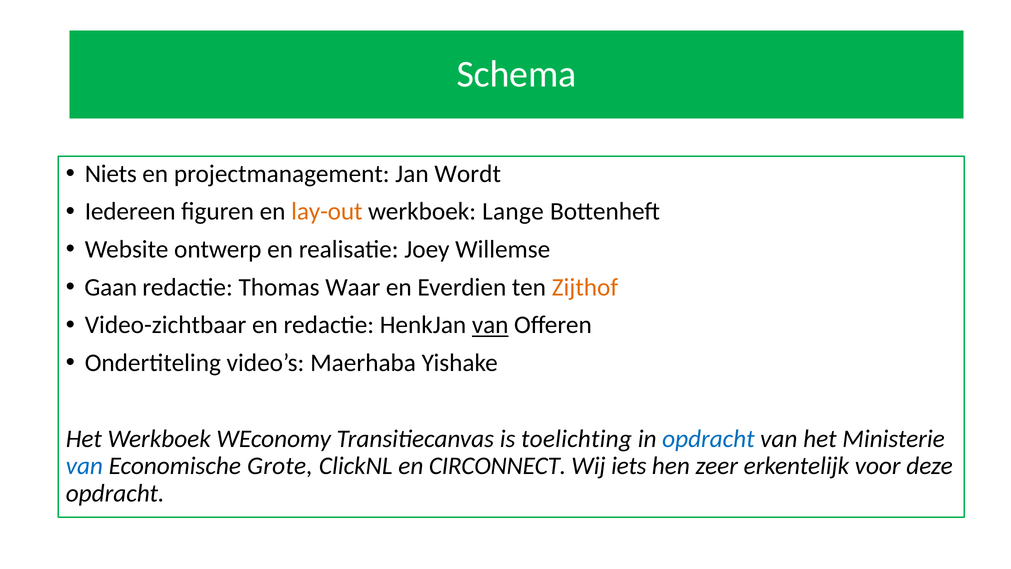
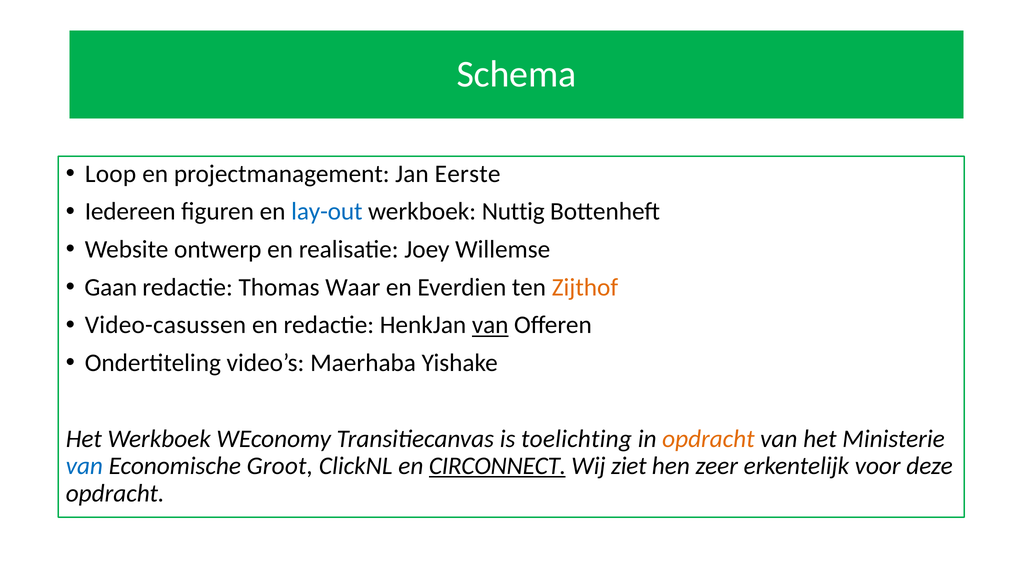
Niets: Niets -> Loop
Wordt: Wordt -> Eerste
lay-out colour: orange -> blue
Lange: Lange -> Nuttig
Video-zichtbaar: Video-zichtbaar -> Video-casussen
opdracht at (708, 438) colour: blue -> orange
Grote: Grote -> Groot
CIRCONNECT underline: none -> present
iets: iets -> ziet
